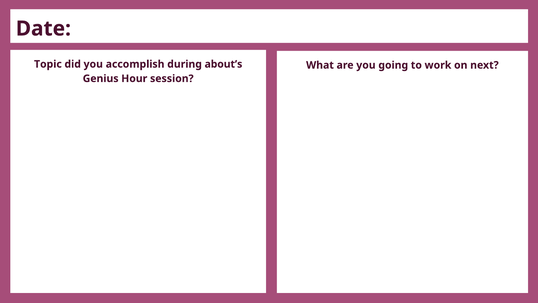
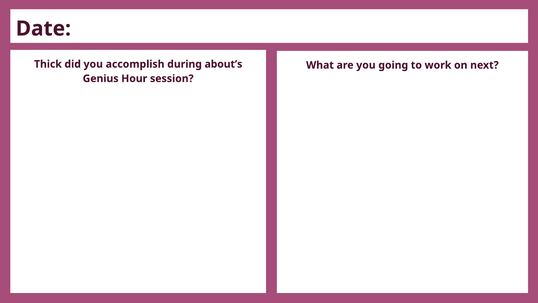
Topic: Topic -> Thick
